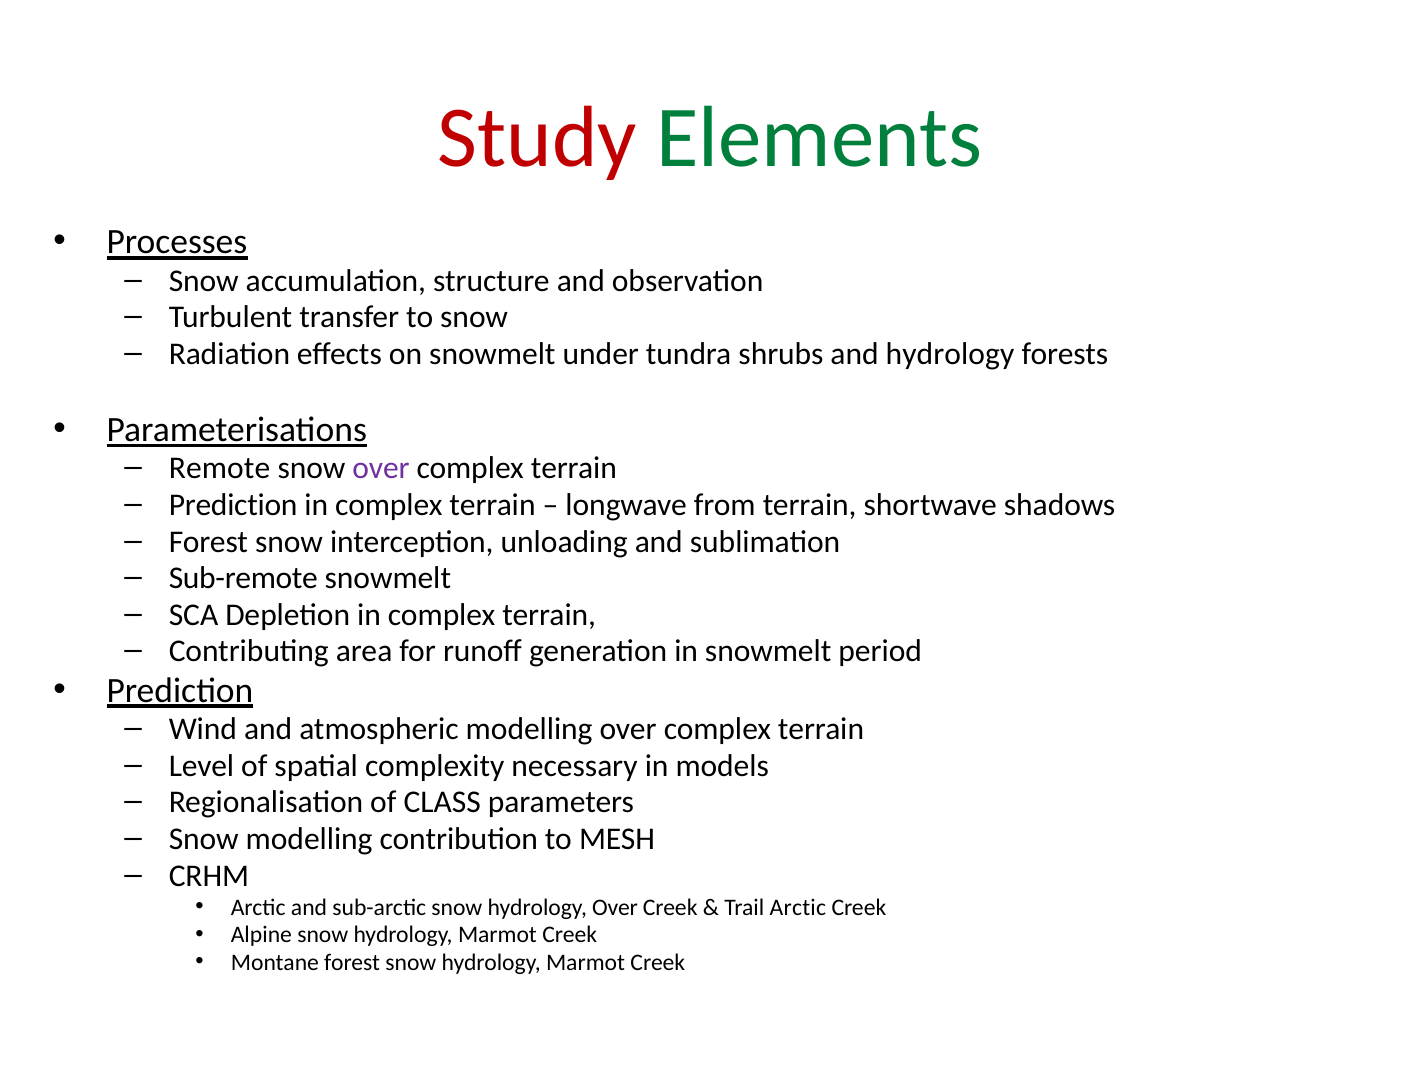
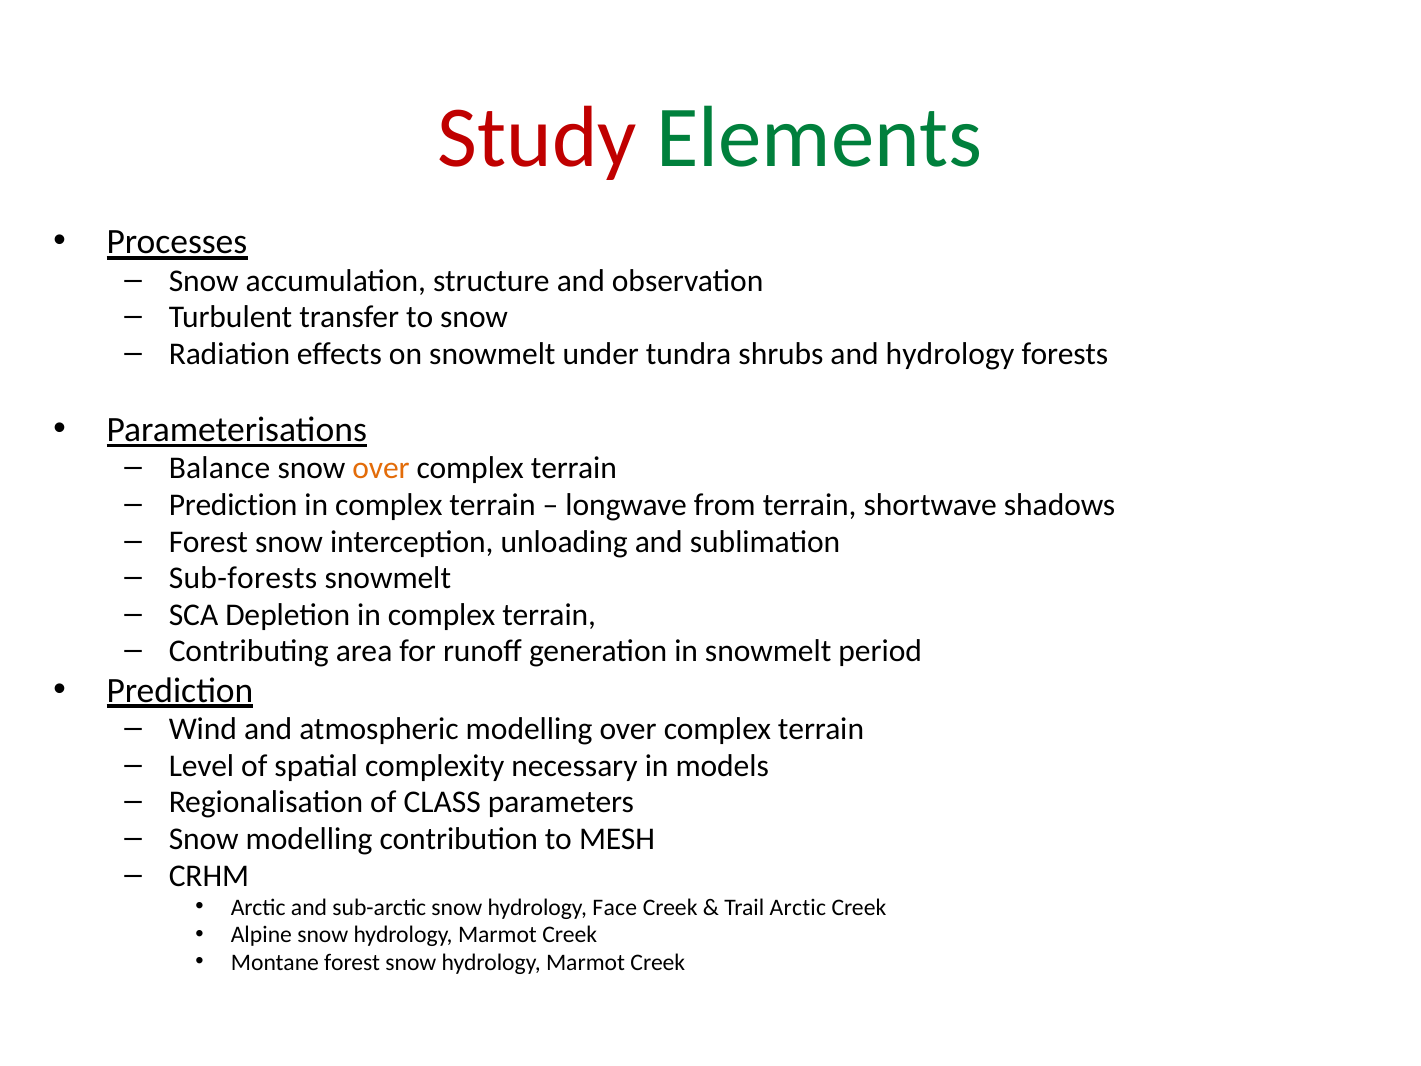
Remote: Remote -> Balance
over at (381, 468) colour: purple -> orange
Sub-remote: Sub-remote -> Sub-forests
hydrology Over: Over -> Face
